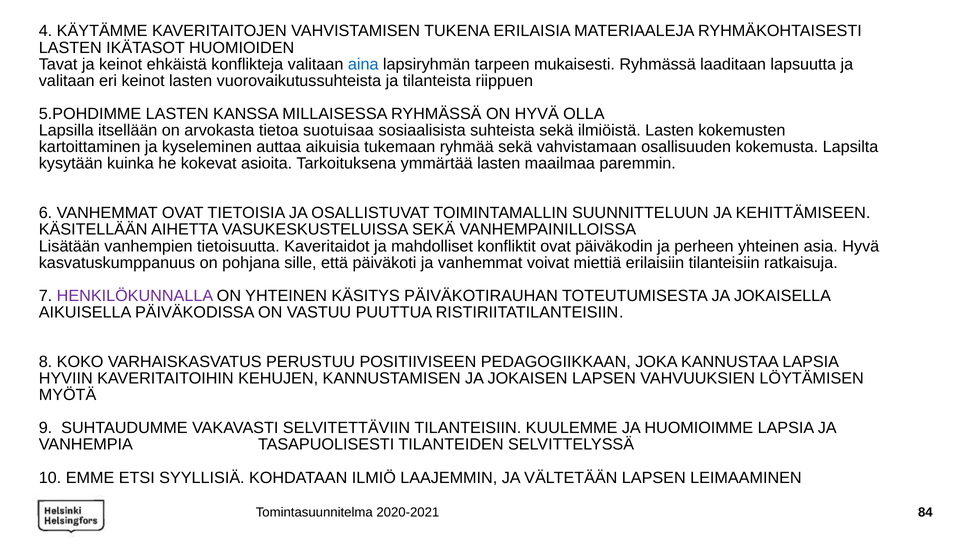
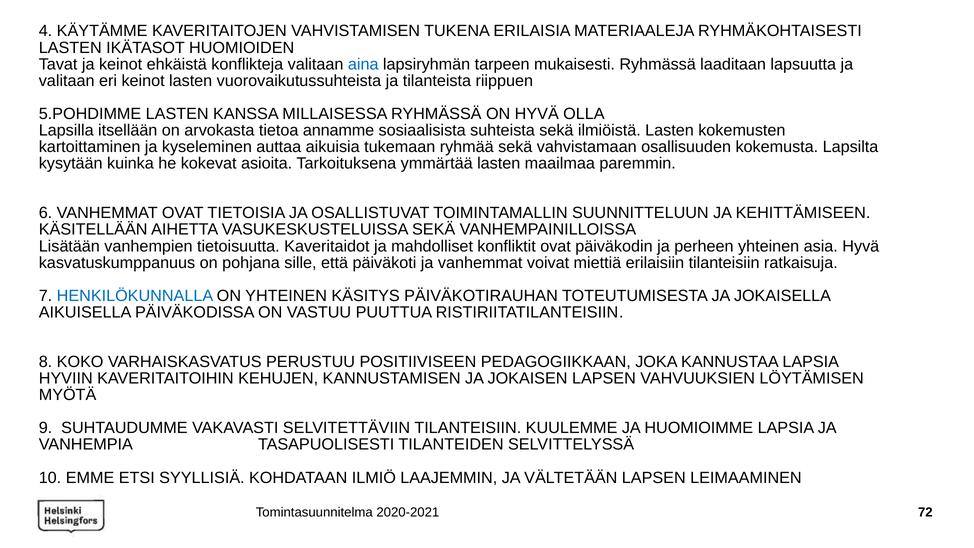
suotuisaa: suotuisaa -> annamme
HENKILÖKUNNALLA colour: purple -> blue
84: 84 -> 72
